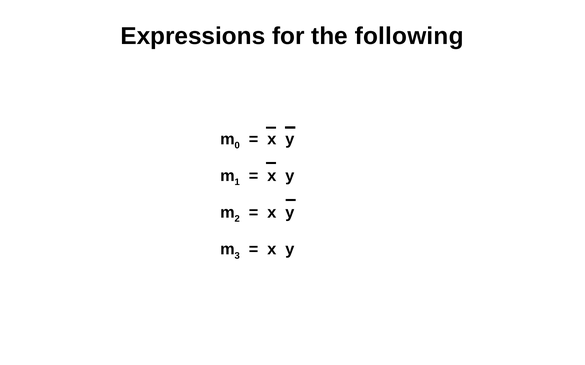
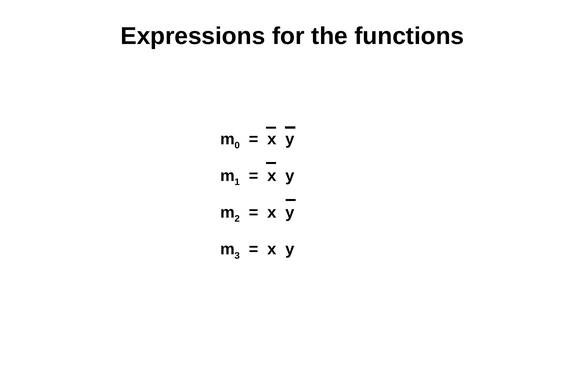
following: following -> functions
